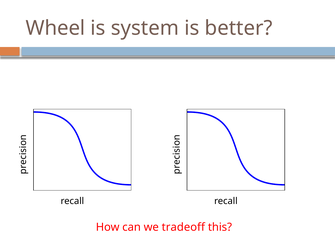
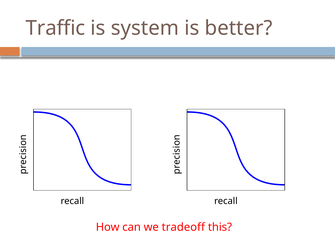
Wheel: Wheel -> Traffic
